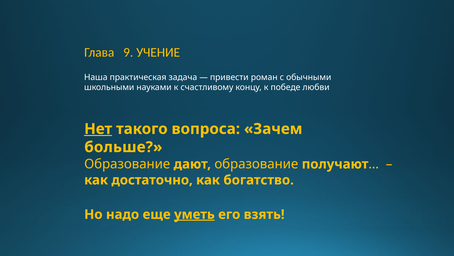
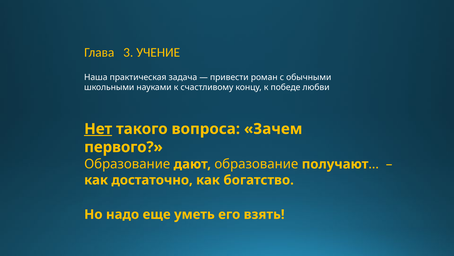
9: 9 -> 3
больше: больше -> первого
уметь underline: present -> none
